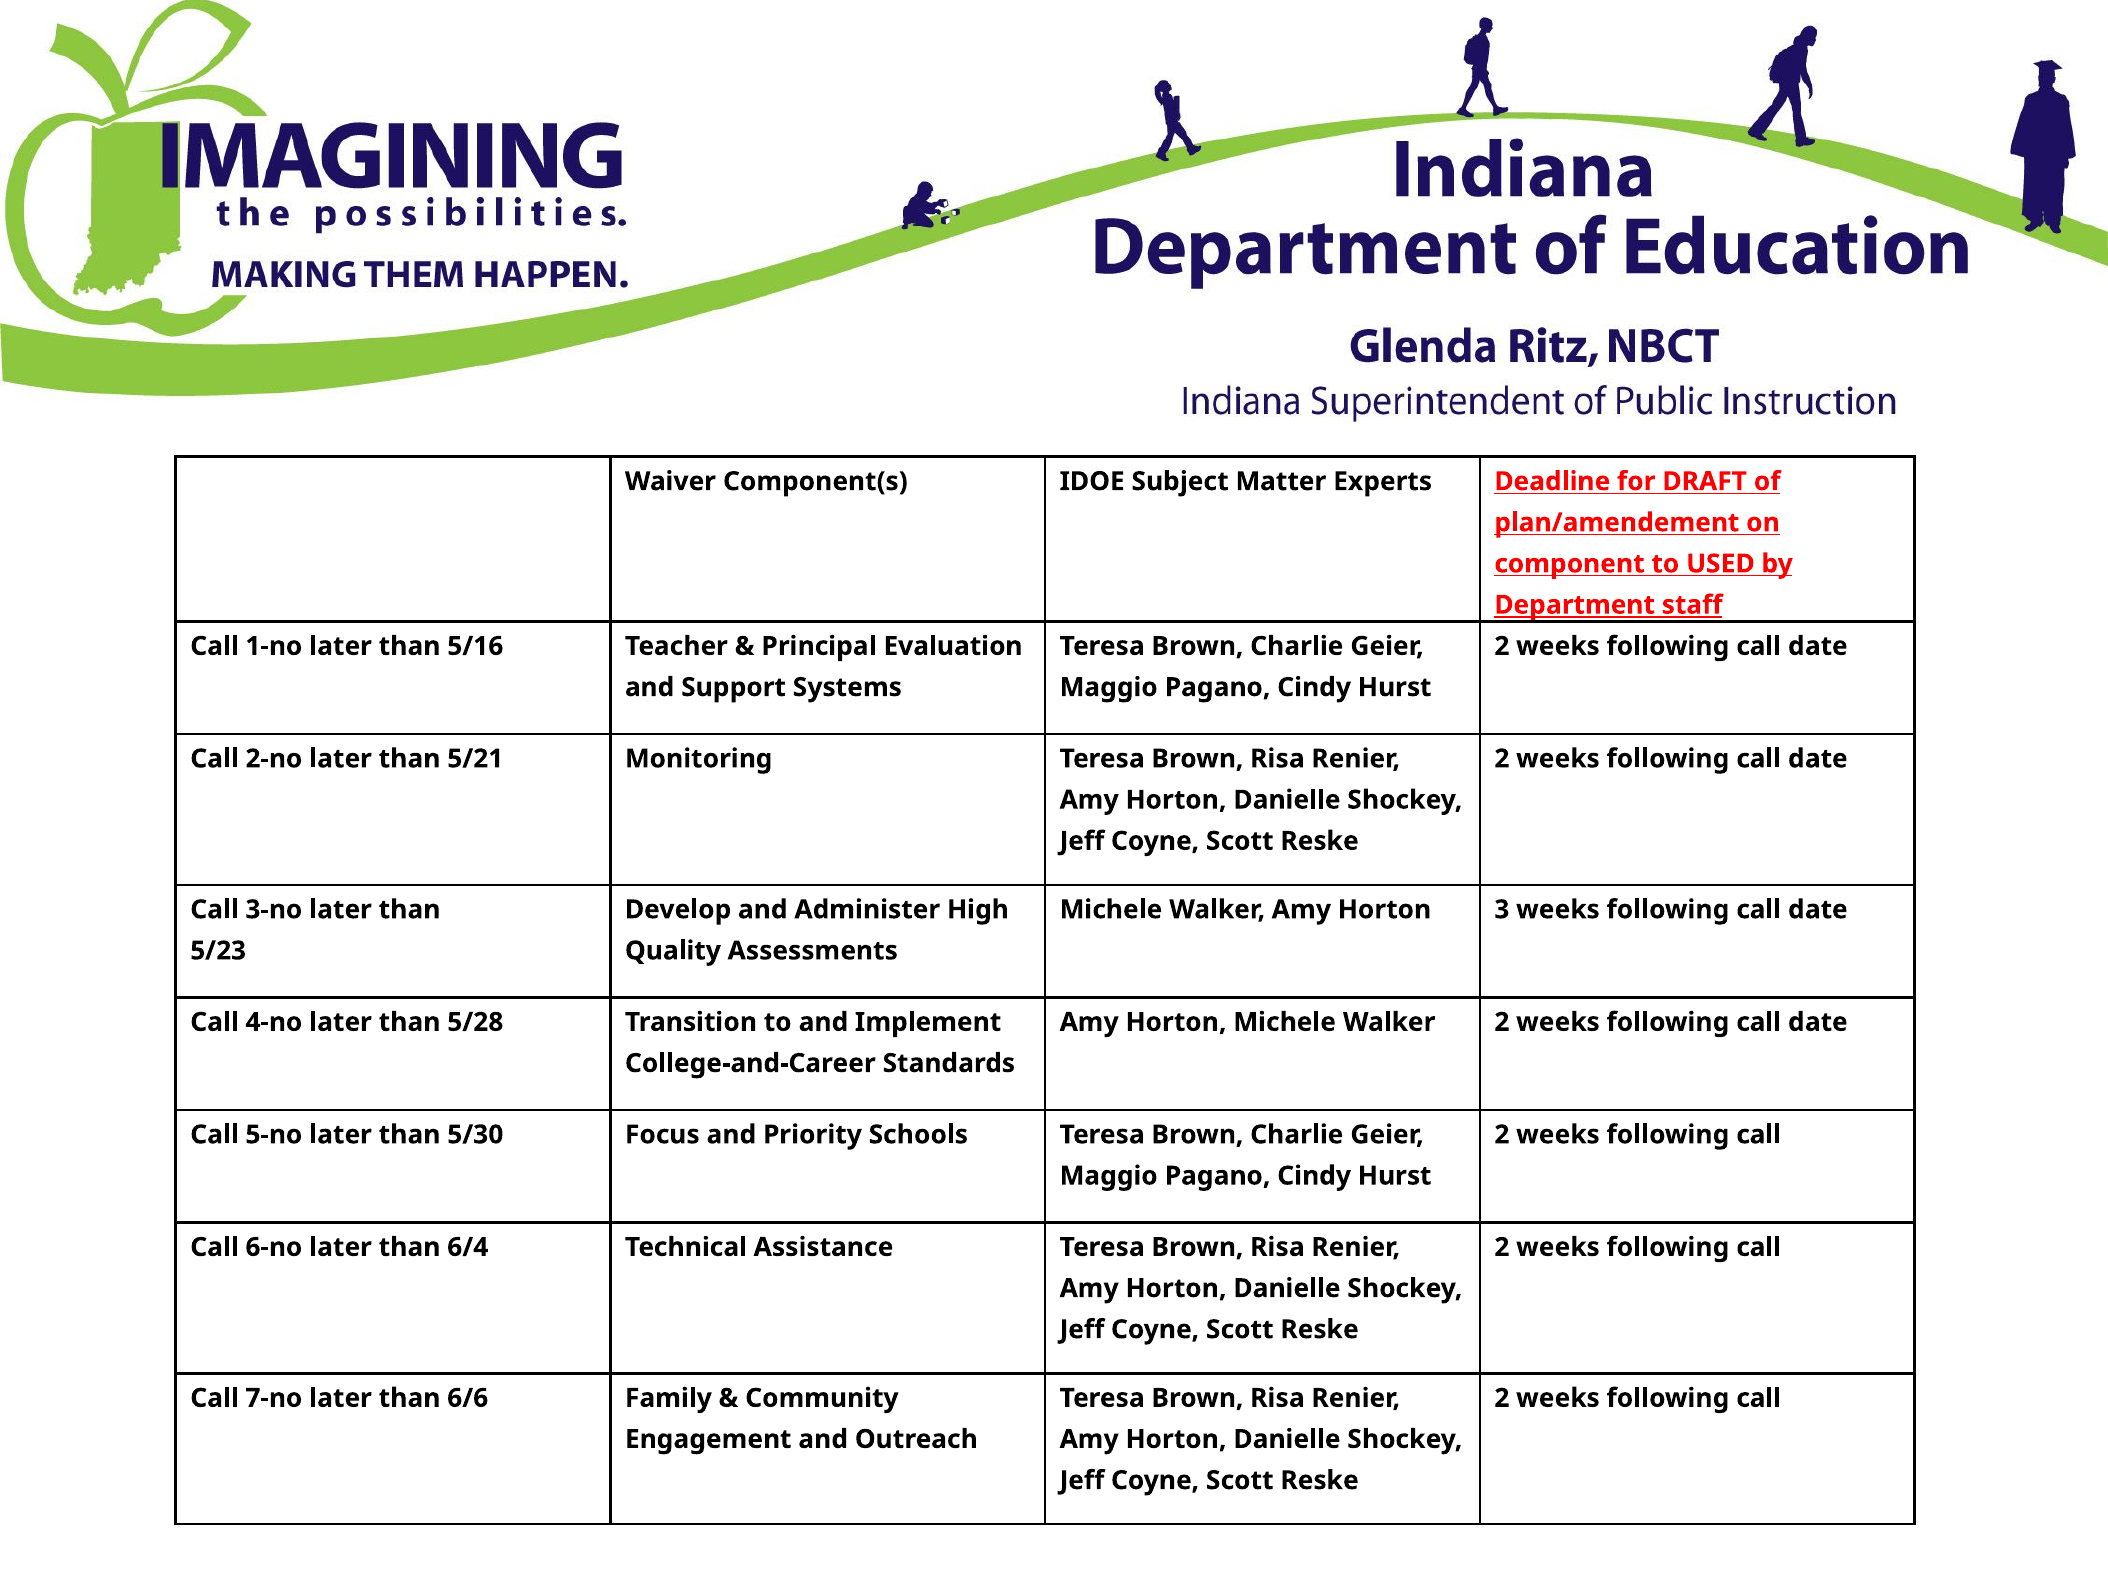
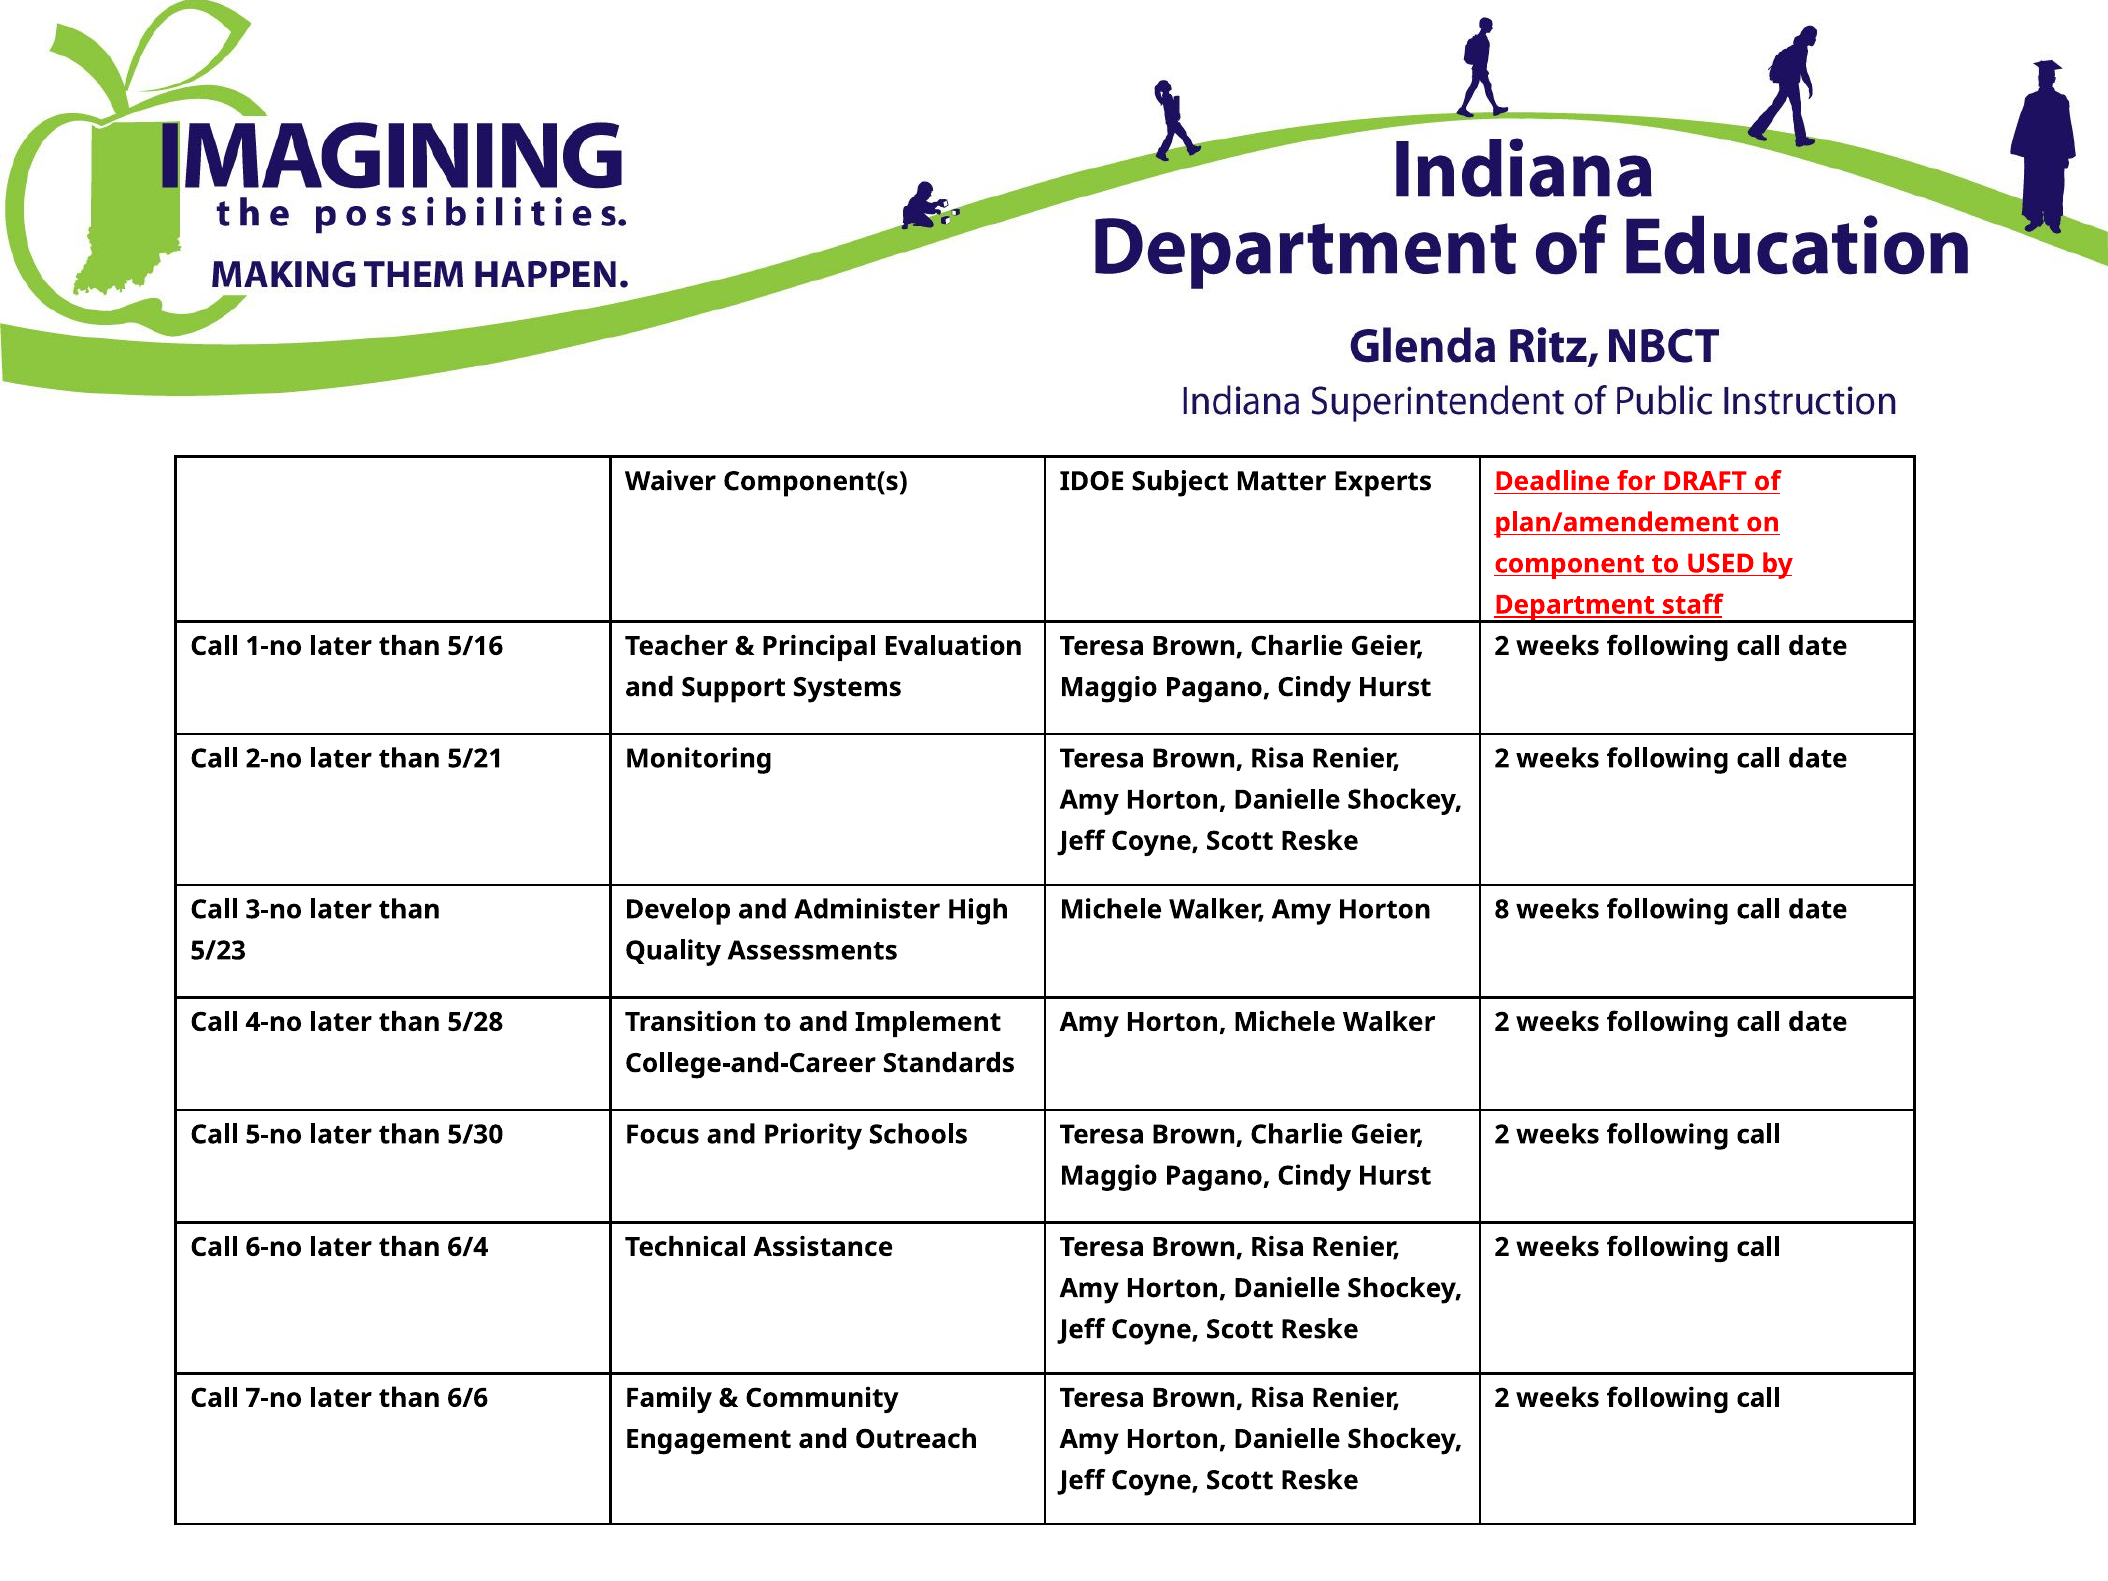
3: 3 -> 8
